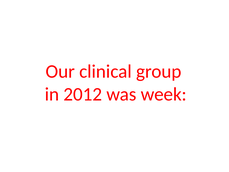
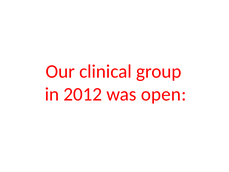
week: week -> open
